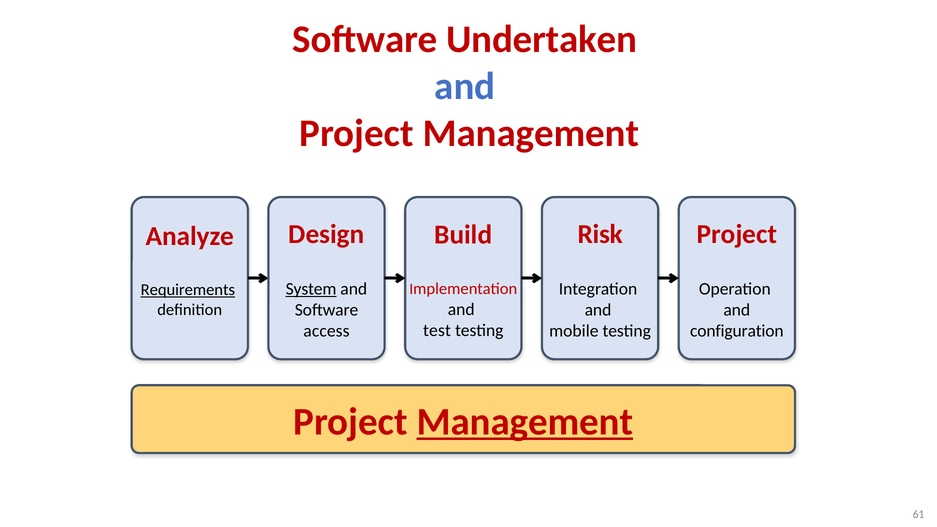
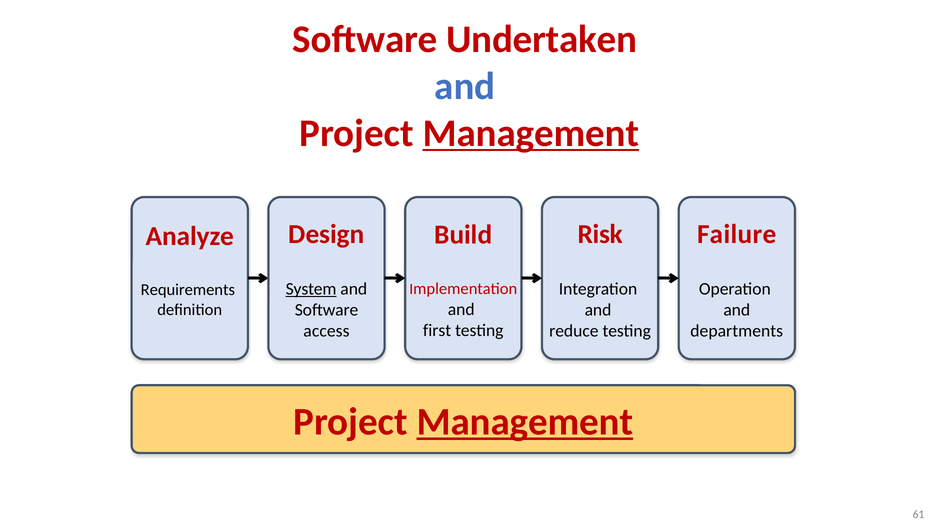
Management at (531, 133) underline: none -> present
Project at (737, 234): Project -> Failure
Requirements underline: present -> none
test: test -> first
mobile: mobile -> reduce
configuration: configuration -> departments
